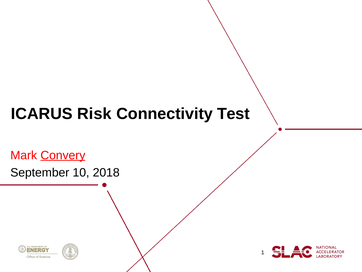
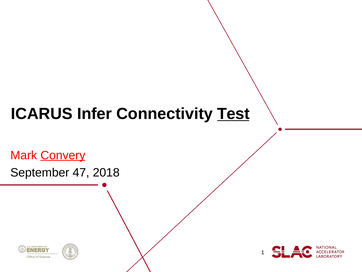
Risk: Risk -> Infer
Test underline: none -> present
10: 10 -> 47
